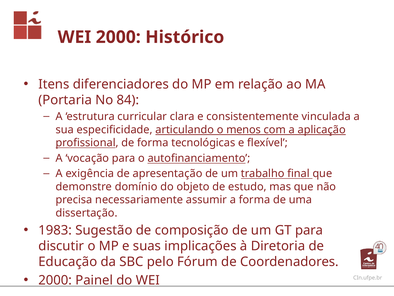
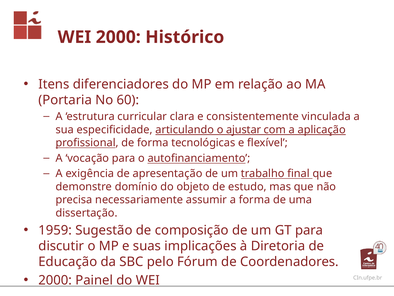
84: 84 -> 60
menos: menos -> ajustar
1983: 1983 -> 1959
